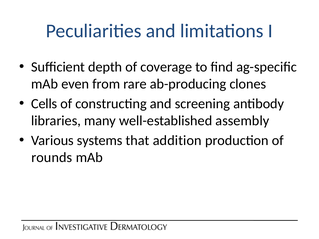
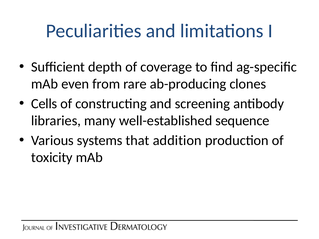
assembly: assembly -> sequence
rounds: rounds -> toxicity
